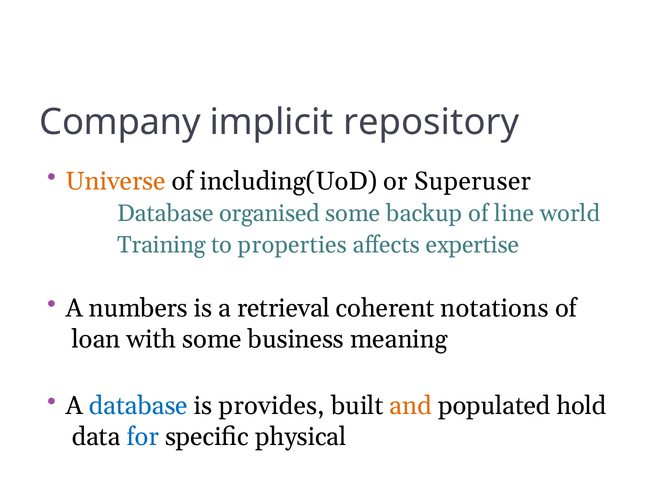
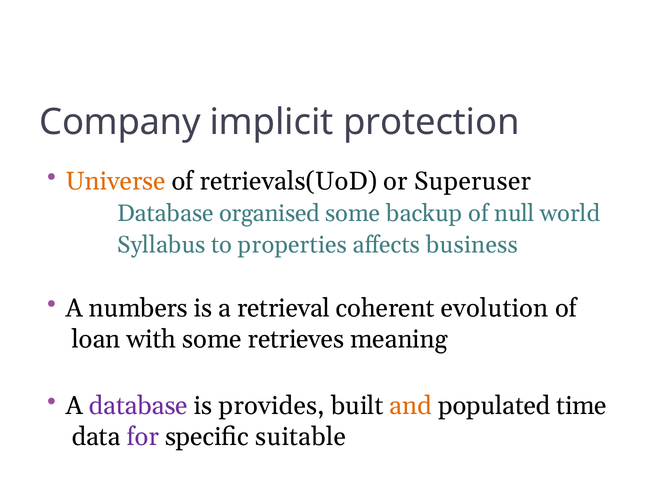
repository: repository -> protection
including(UoD: including(UoD -> retrievals(UoD
line: line -> null
Training: Training -> Syllabus
expertise: expertise -> business
notations: notations -> evolution
business: business -> retrieves
database at (138, 406) colour: blue -> purple
hold: hold -> time
for colour: blue -> purple
physical: physical -> suitable
